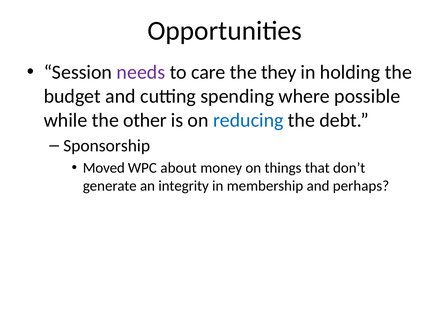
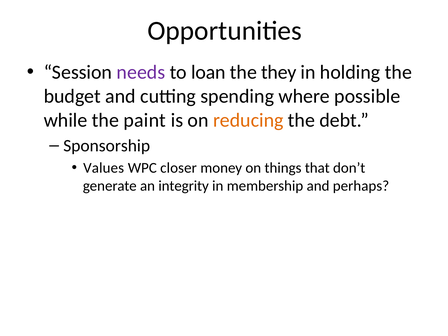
care: care -> loan
other: other -> paint
reducing colour: blue -> orange
Moved: Moved -> Values
about: about -> closer
